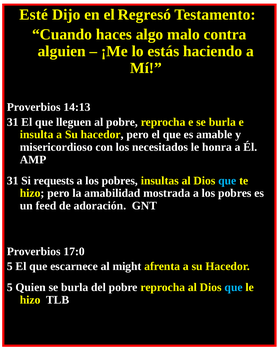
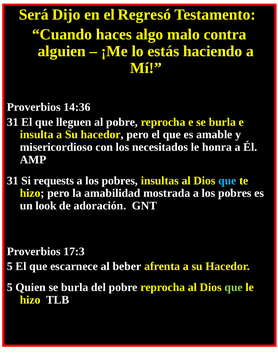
Esté: Esté -> Será
14:13: 14:13 -> 14:36
feed: feed -> look
17:0: 17:0 -> 17:3
might: might -> beber
que at (234, 287) colour: light blue -> light green
